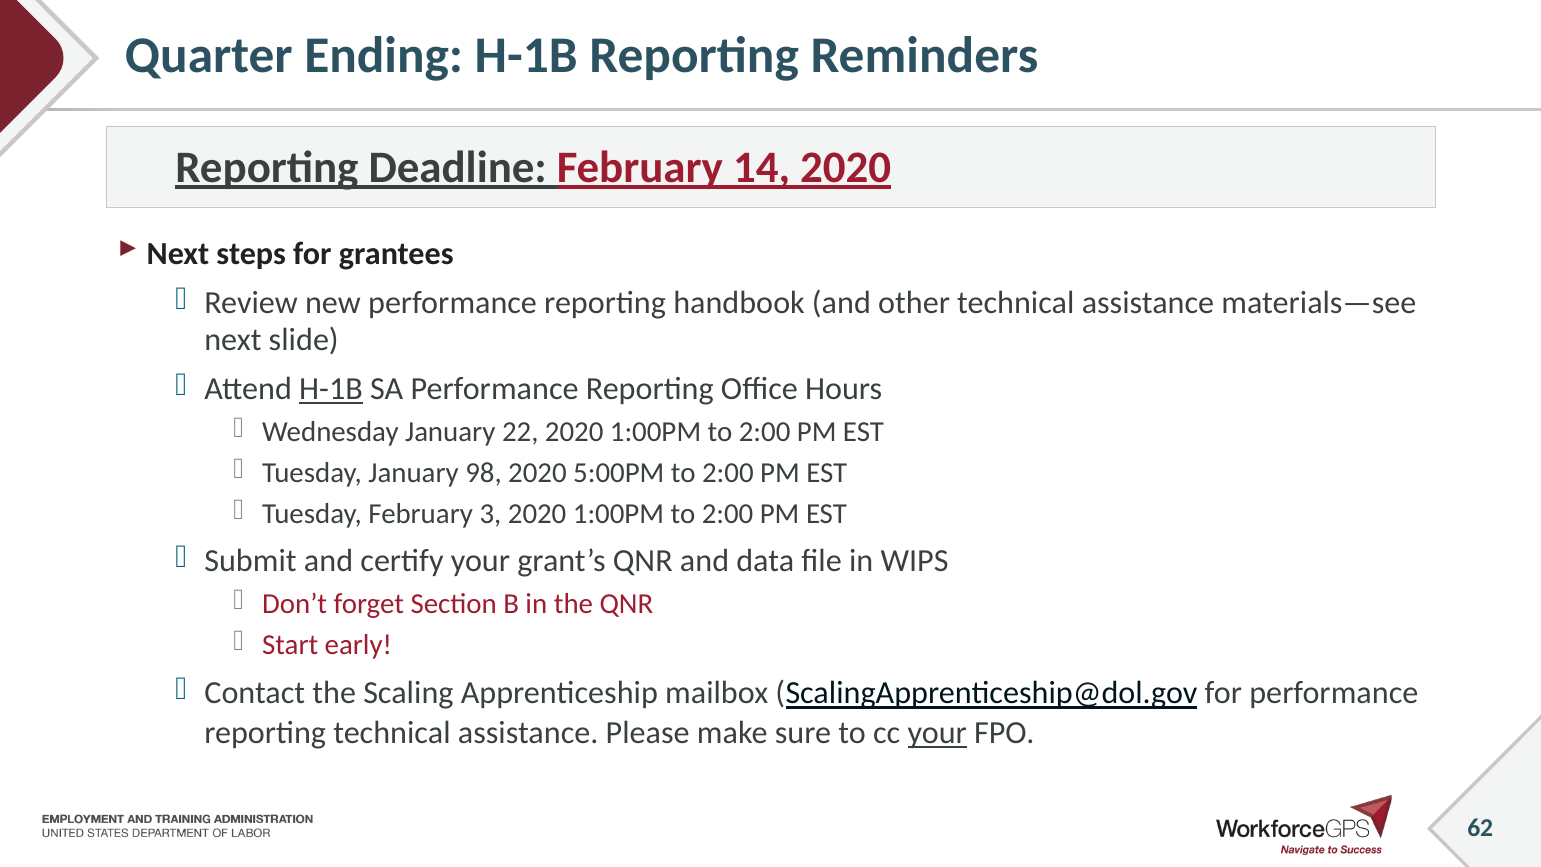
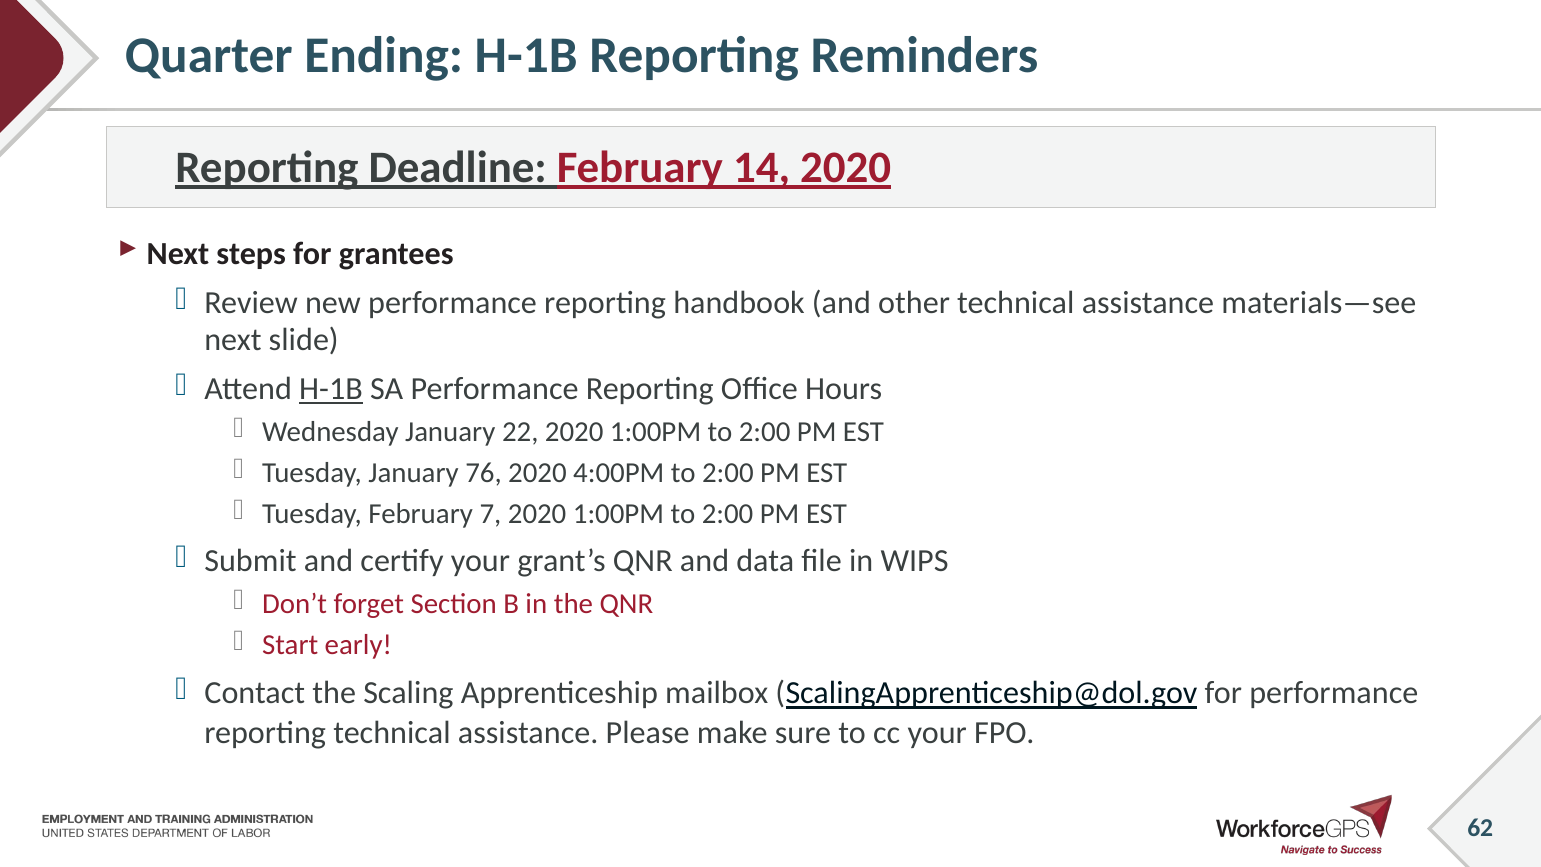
98: 98 -> 76
5:00PM: 5:00PM -> 4:00PM
3: 3 -> 7
your at (937, 733) underline: present -> none
